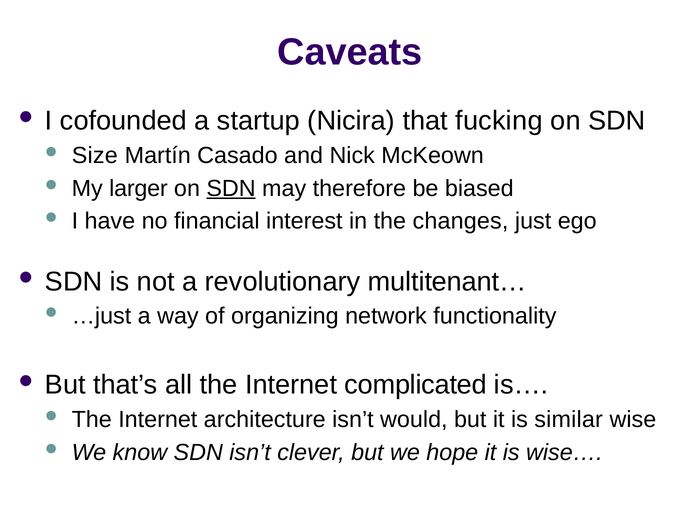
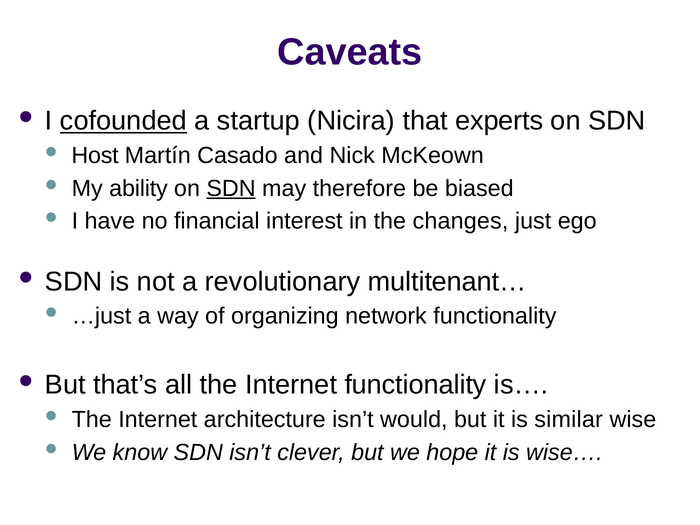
cofounded underline: none -> present
fucking: fucking -> experts
Size: Size -> Host
larger: larger -> ability
Internet complicated: complicated -> functionality
